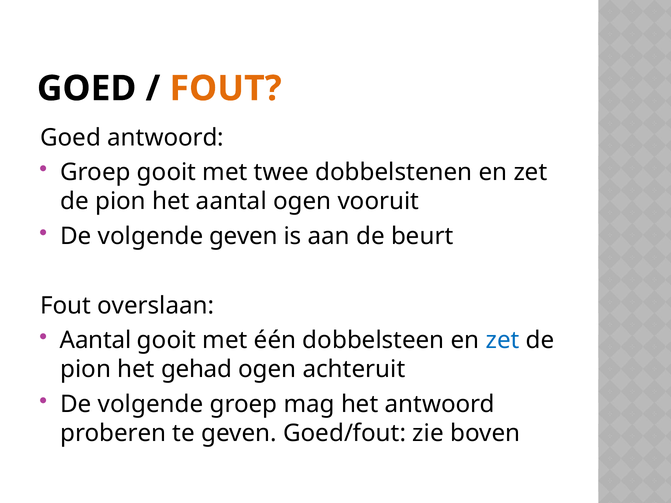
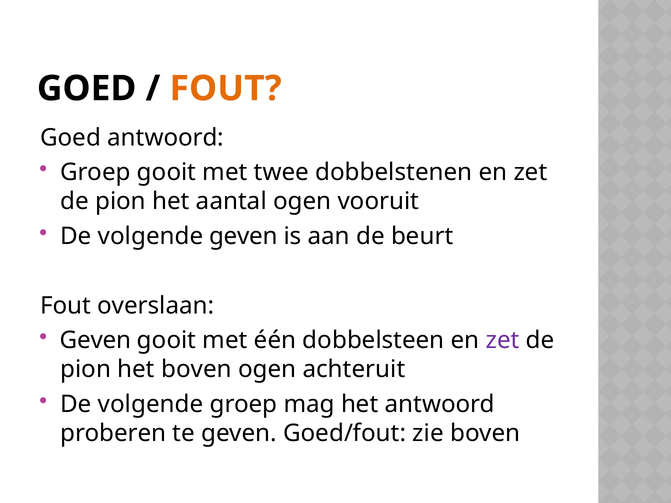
Aantal at (96, 341): Aantal -> Geven
zet at (503, 341) colour: blue -> purple
het gehad: gehad -> boven
